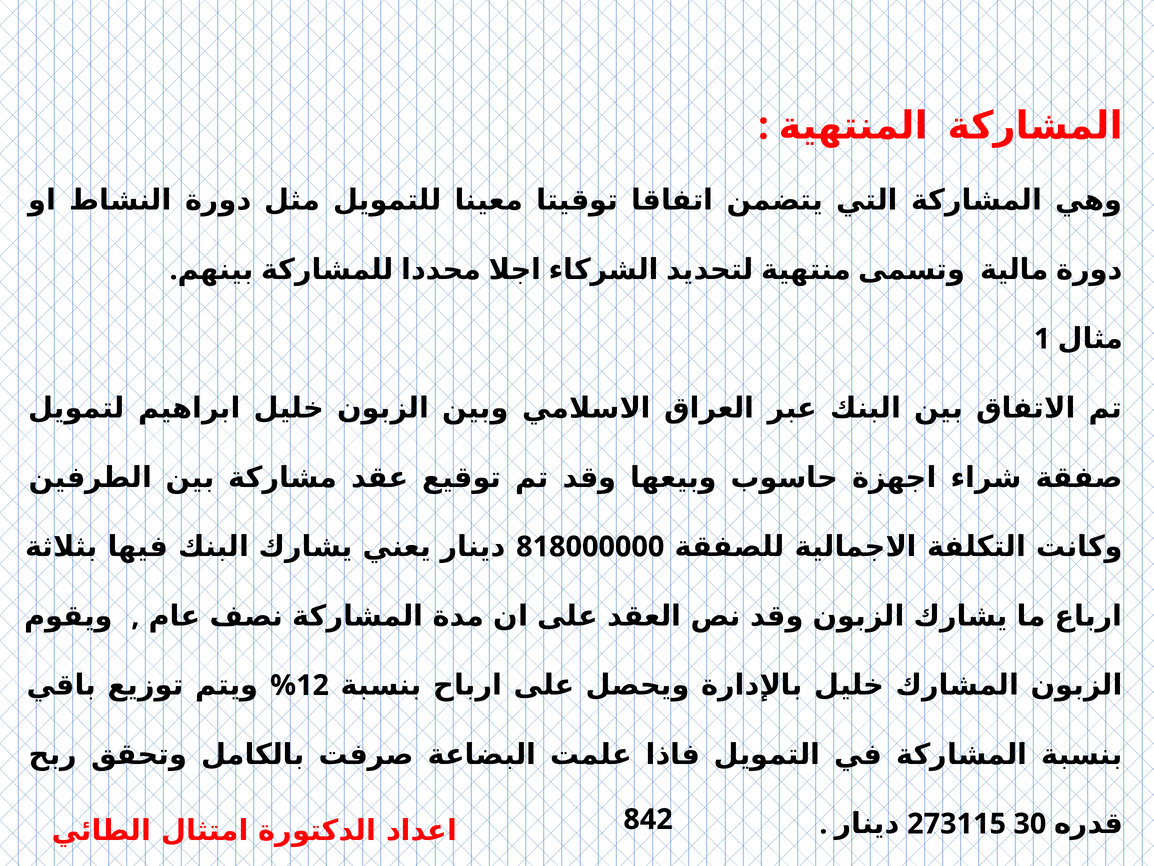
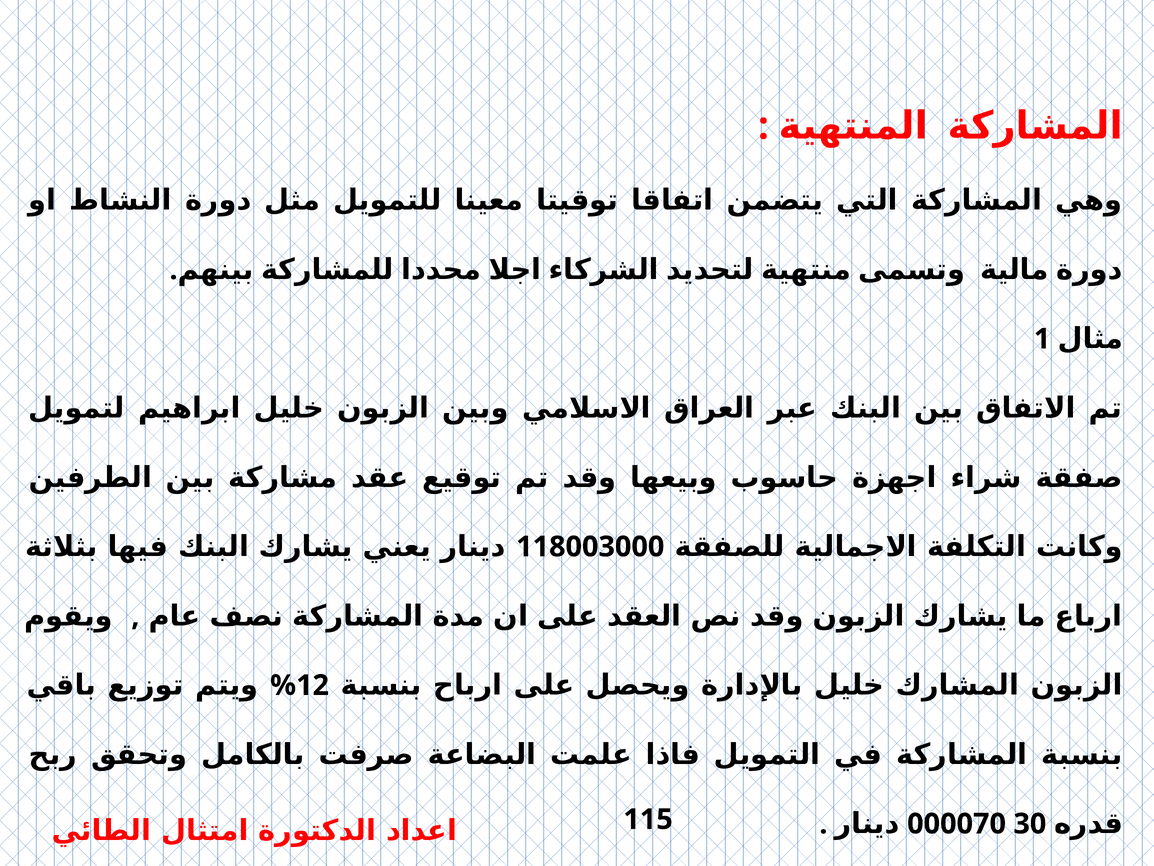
818000000: 818000000 -> 118003000
842: 842 -> 115
273115: 273115 -> 000070
